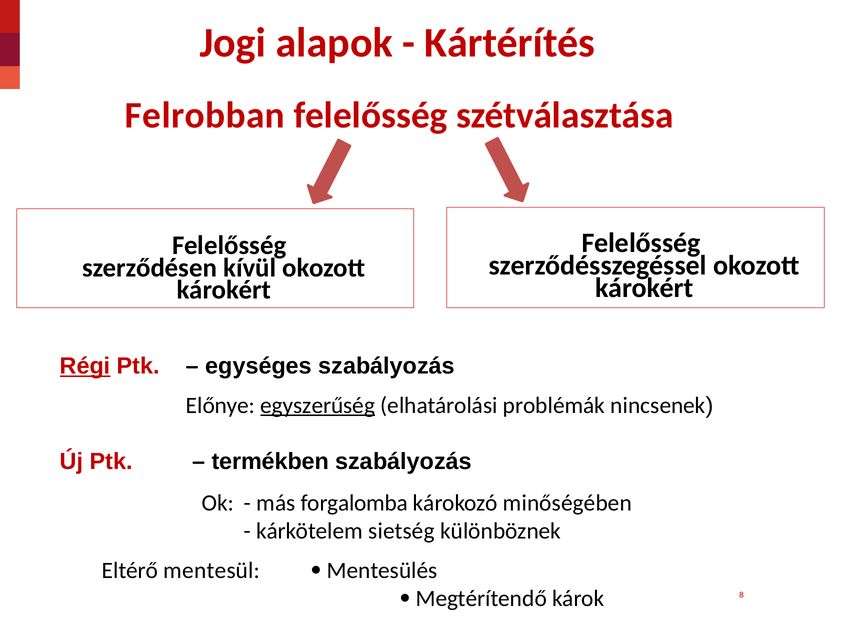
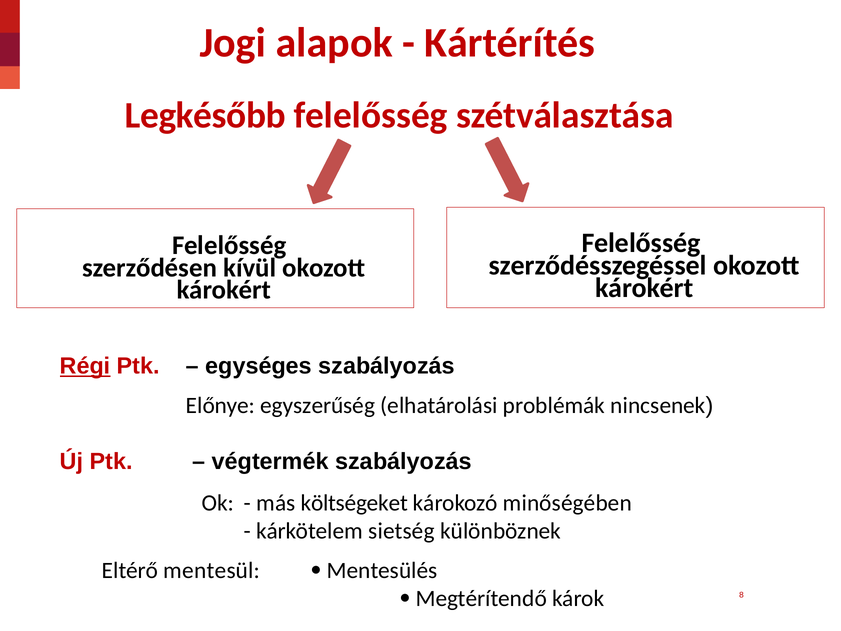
Felrobban: Felrobban -> Legkésőbb
egyszerűség underline: present -> none
termékben: termékben -> végtermék
forgalomba: forgalomba -> költségeket
